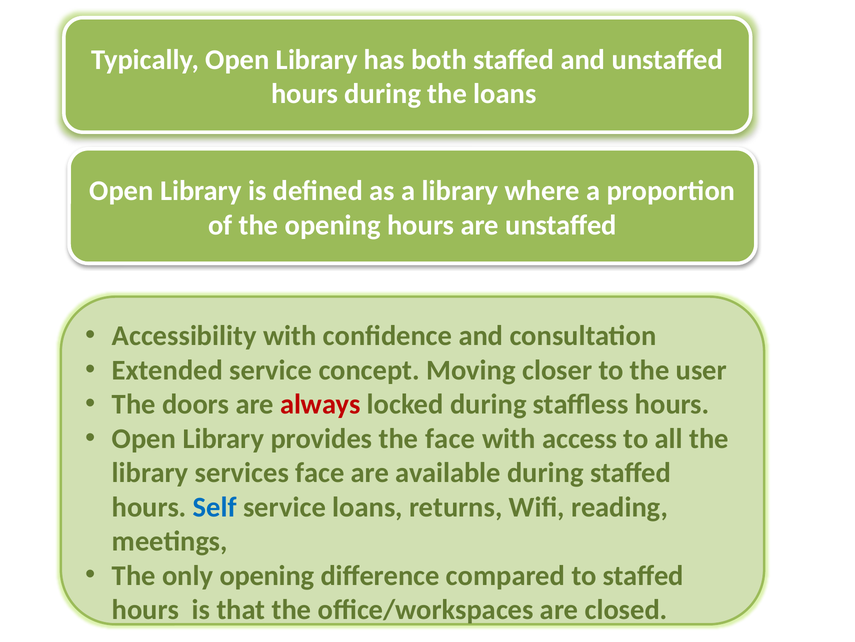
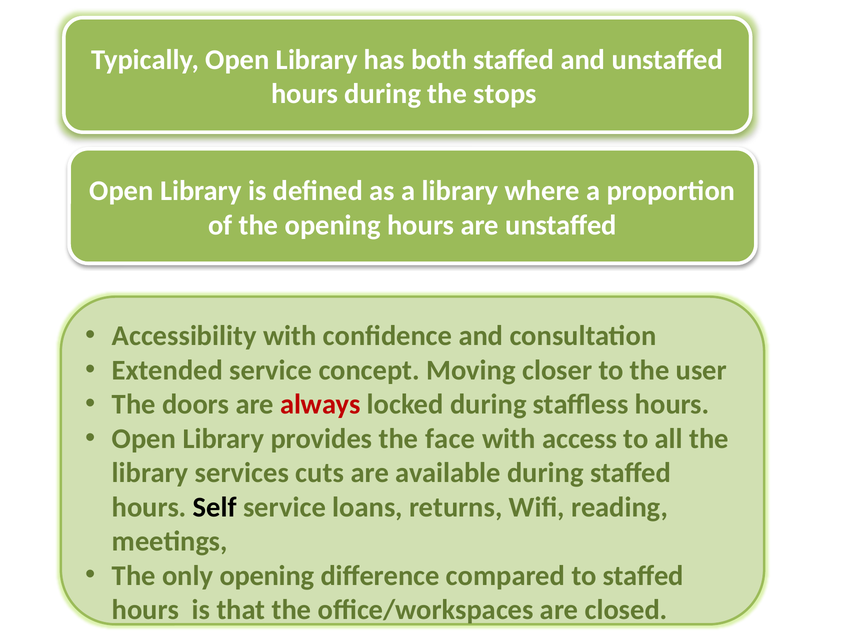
the loans: loans -> stops
services face: face -> cuts
Self colour: blue -> black
